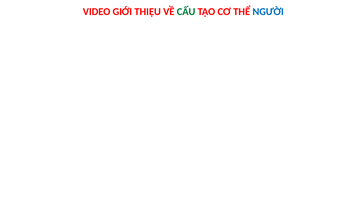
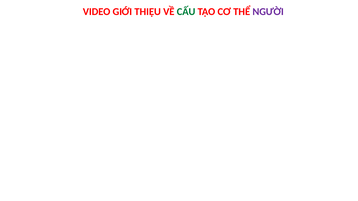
NGƯỜI colour: blue -> purple
